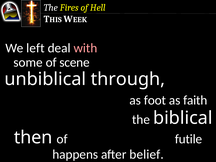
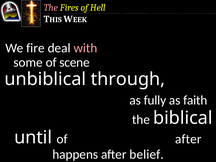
The at (51, 8) colour: white -> pink
left: left -> fire
foot: foot -> fully
then: then -> until
of futile: futile -> after
